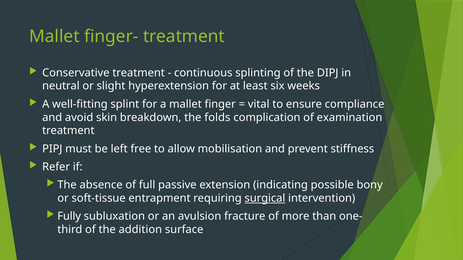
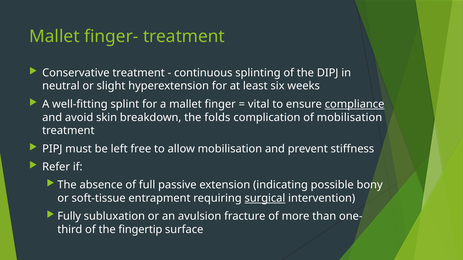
compliance underline: none -> present
of examination: examination -> mobilisation
addition: addition -> fingertip
